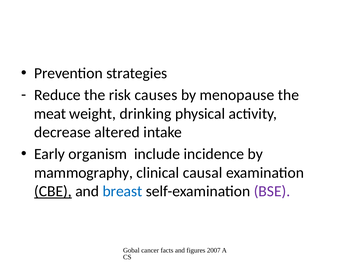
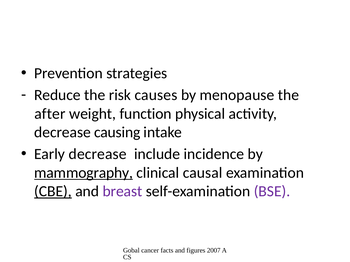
meat: meat -> after
drinking: drinking -> function
altered: altered -> causing
Early organism: organism -> decrease
mammography underline: none -> present
breast colour: blue -> purple
